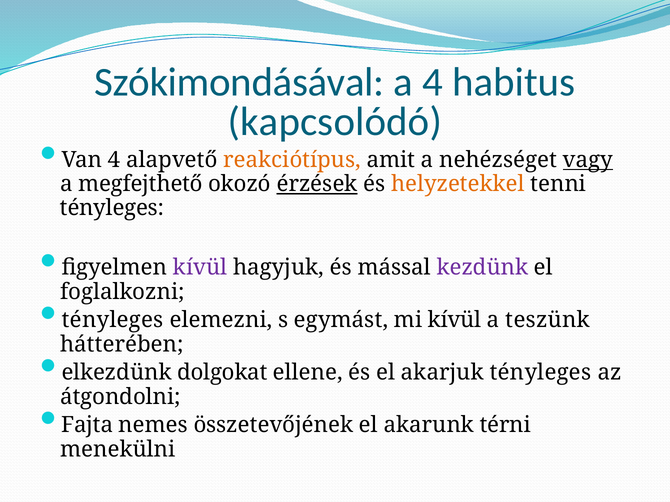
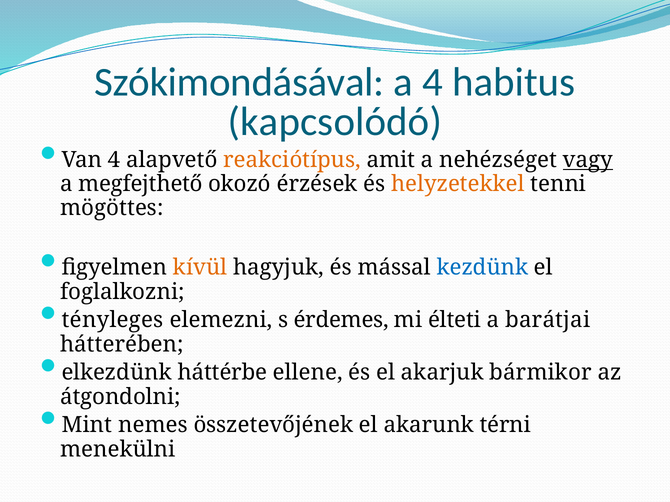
érzések underline: present -> none
tényleges at (112, 208): tényleges -> mögöttes
kívül at (200, 268) colour: purple -> orange
kezdünk colour: purple -> blue
egymást: egymást -> érdemes
mi kívül: kívül -> élteti
teszünk: teszünk -> barátjai
dolgokat: dolgokat -> háttérbe
akarjuk tényleges: tényleges -> bármikor
Fajta: Fajta -> Mint
